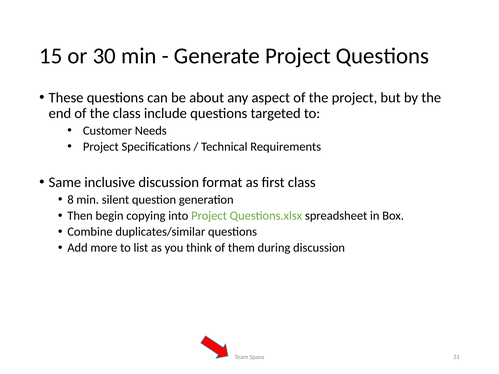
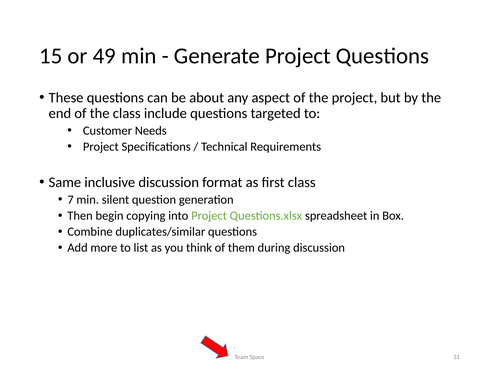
30: 30 -> 49
8: 8 -> 7
